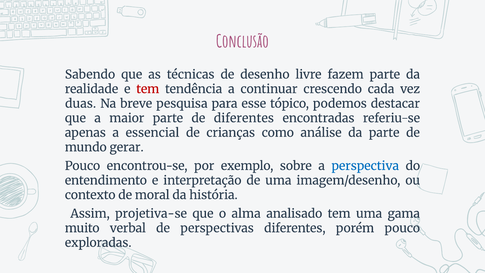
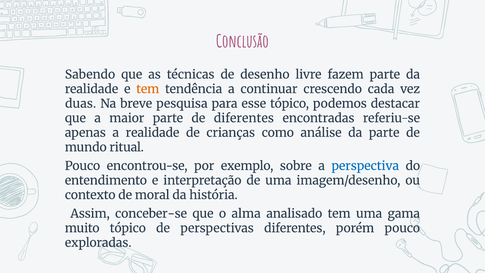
tem at (148, 89) colour: red -> orange
a essencial: essencial -> realidade
gerar: gerar -> ritual
projetiva-se: projetiva-se -> conceber-se
muito verbal: verbal -> tópico
